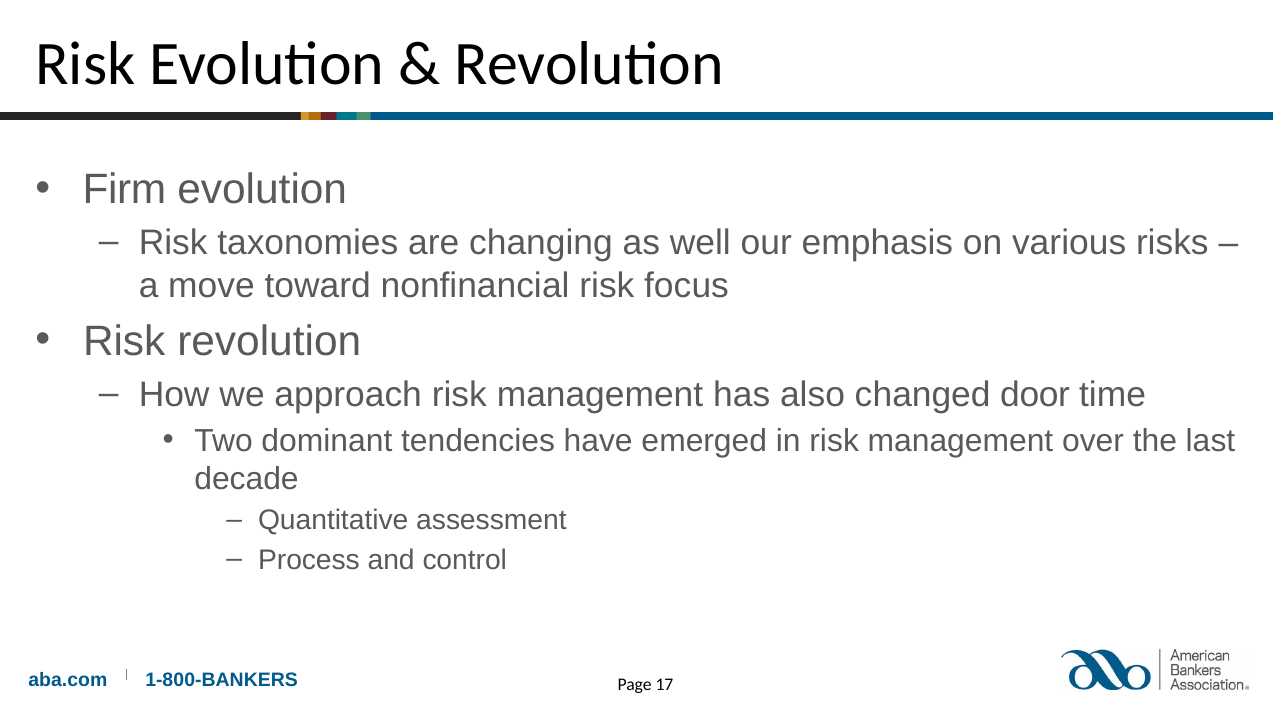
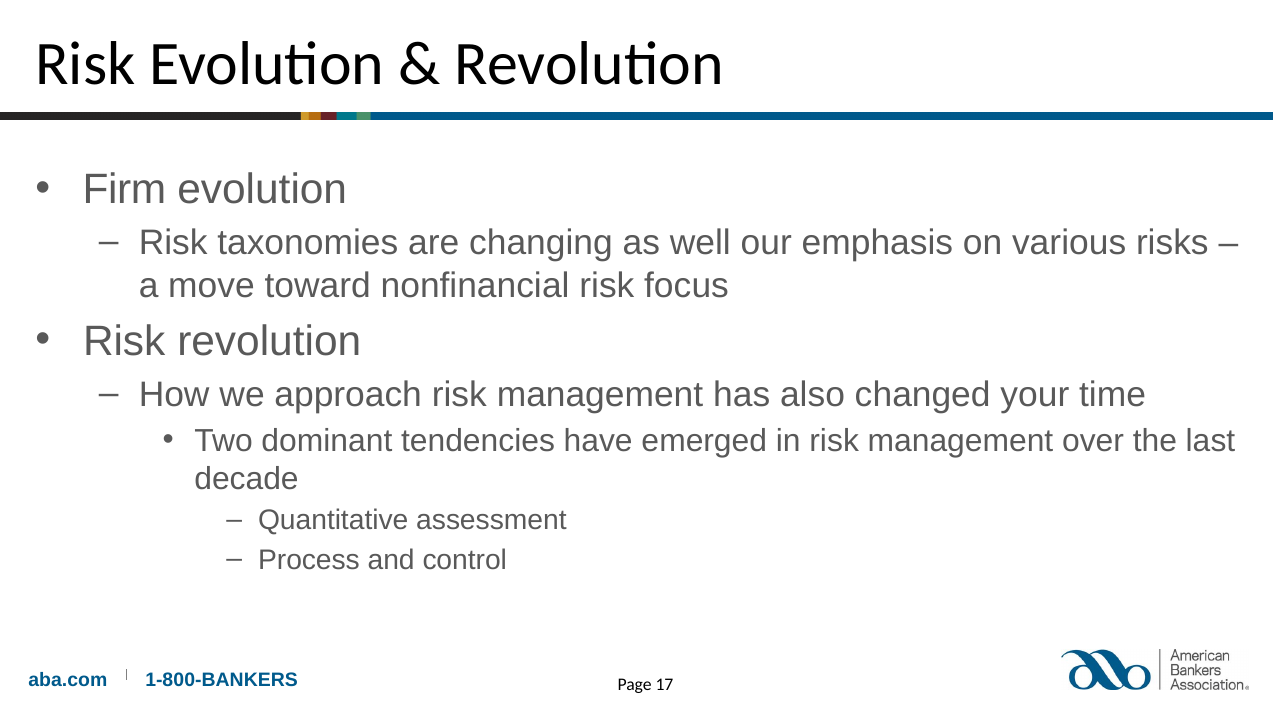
door: door -> your
